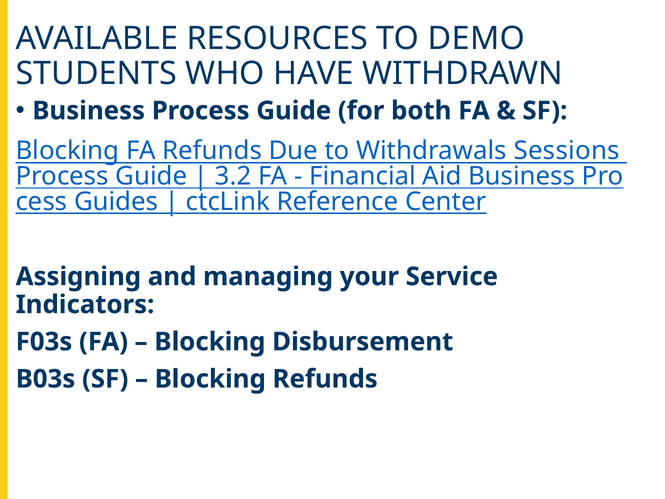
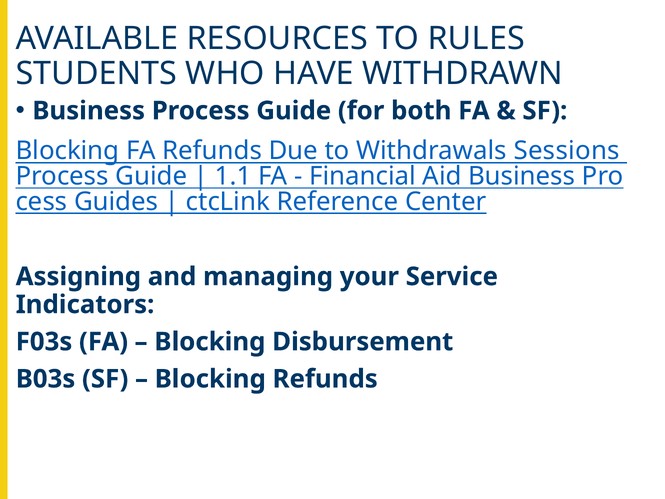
DEMO: DEMO -> RULES
3.2: 3.2 -> 1.1
